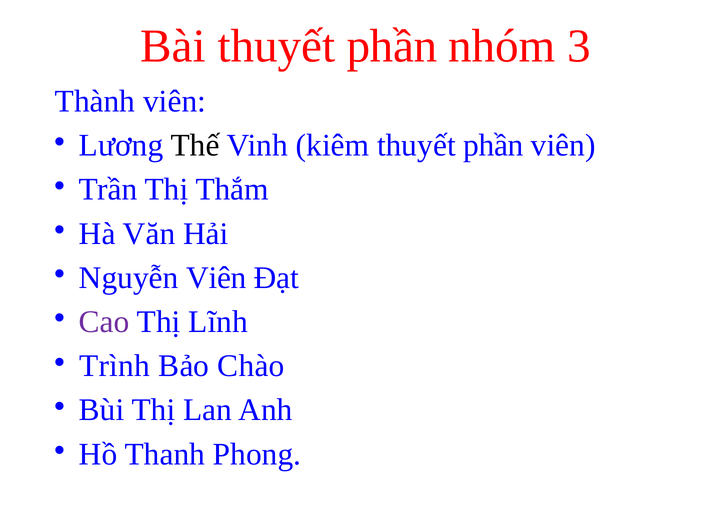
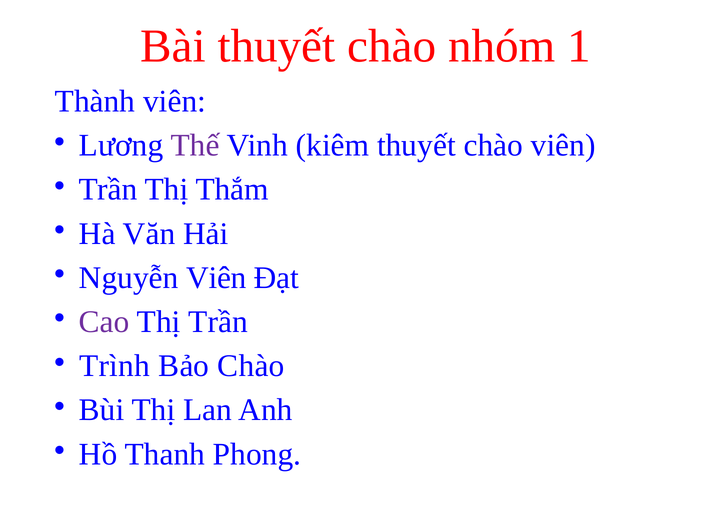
Bài thuyết phần: phần -> chào
3: 3 -> 1
Thế colour: black -> purple
kiêm thuyết phần: phần -> chào
Thị Lĩnh: Lĩnh -> Trần
